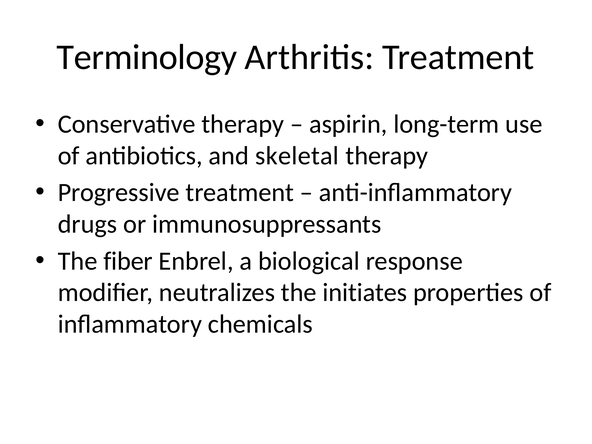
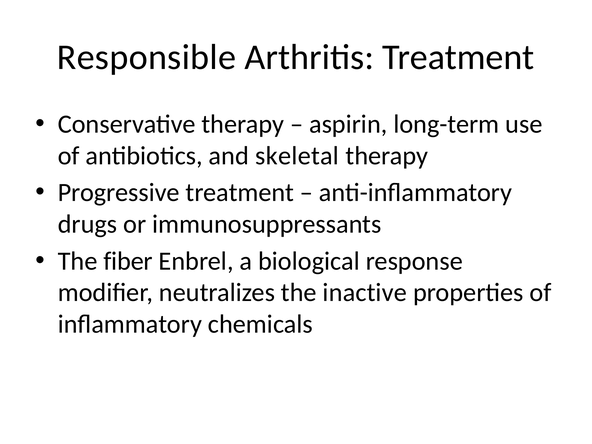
Terminology: Terminology -> Responsible
initiates: initiates -> inactive
